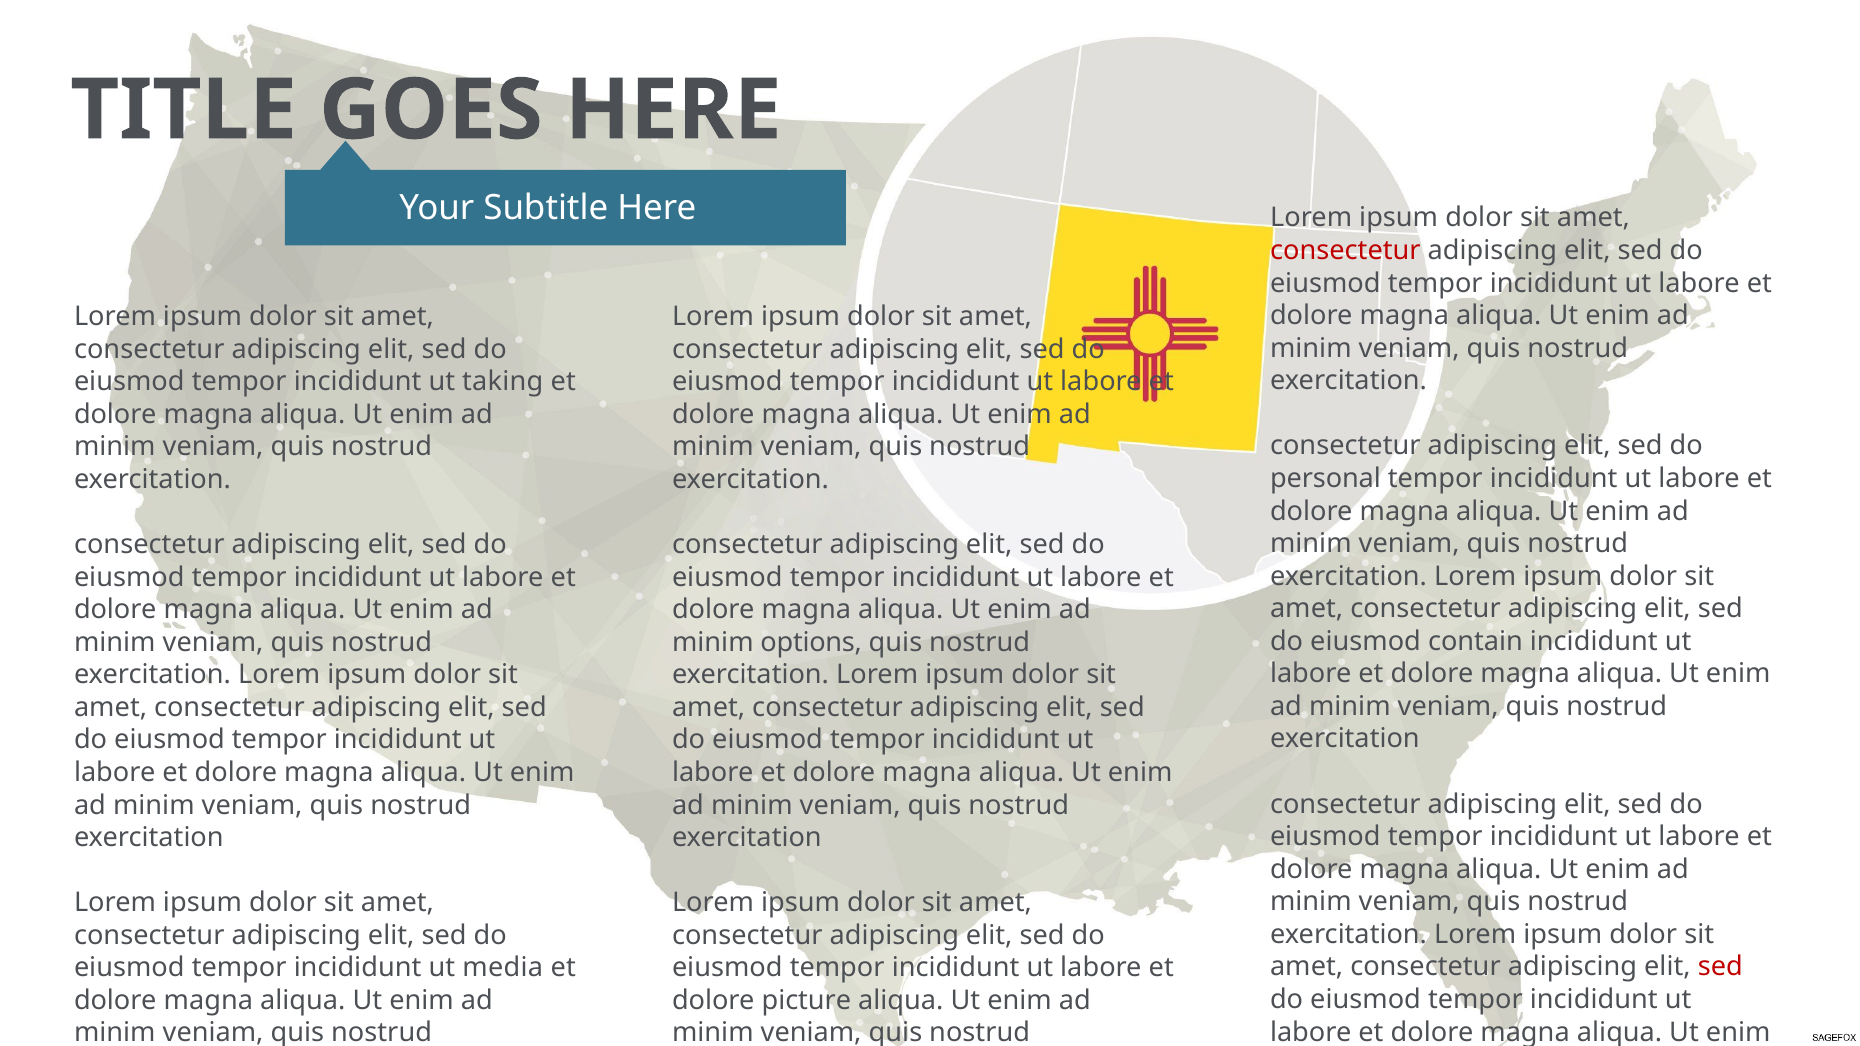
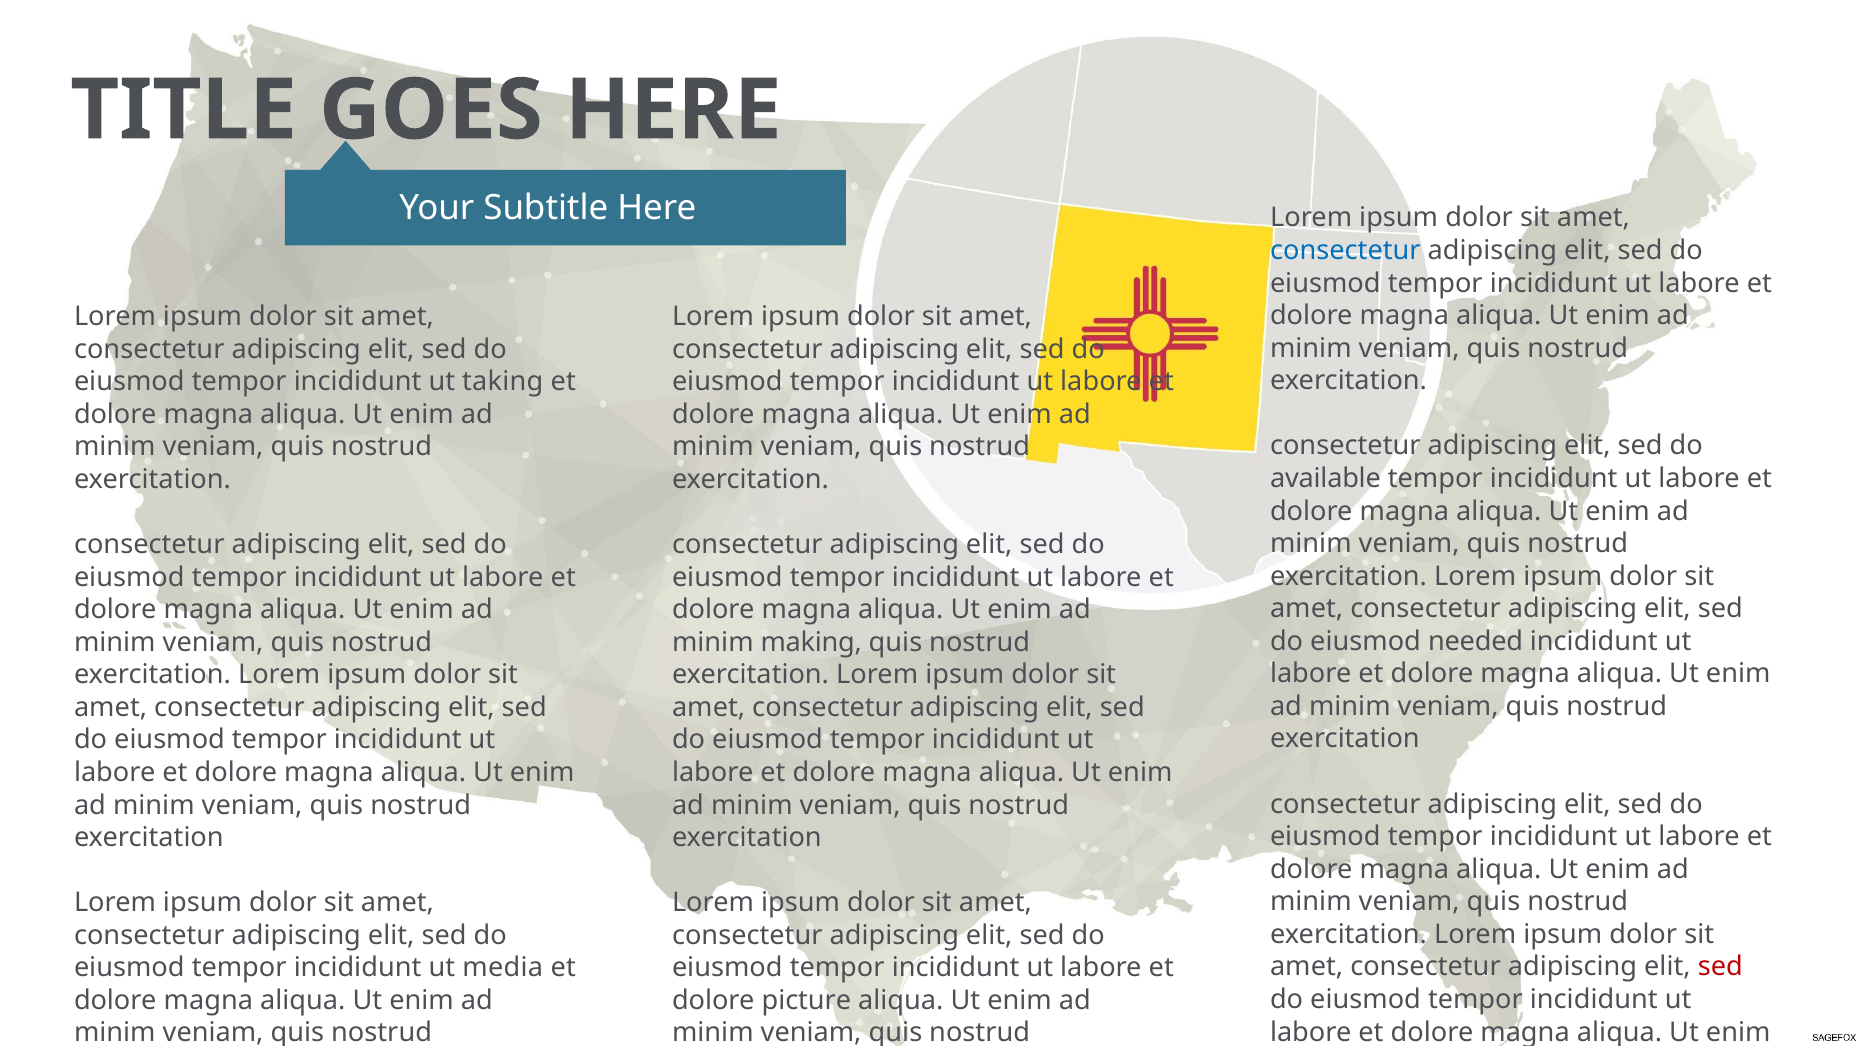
consectetur at (1345, 251) colour: red -> blue
personal: personal -> available
contain: contain -> needed
options: options -> making
